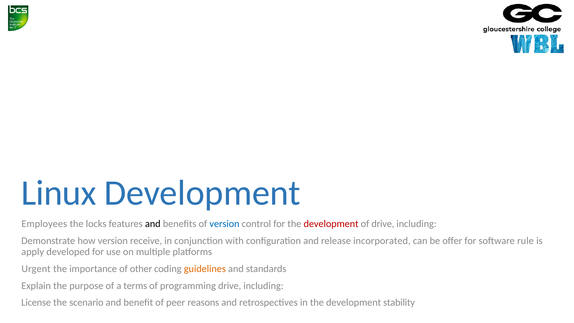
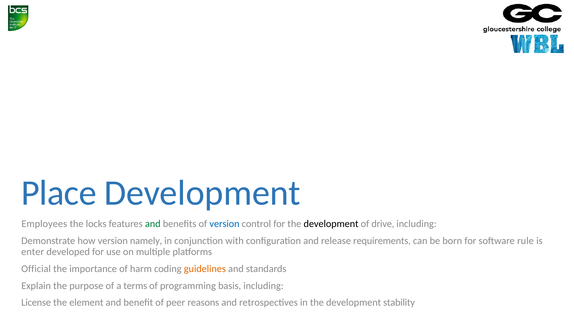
Linux: Linux -> Place
and at (153, 224) colour: black -> green
development at (331, 224) colour: red -> black
receive: receive -> namely
incorporated: incorporated -> requirements
offer: offer -> born
apply: apply -> enter
Urgent: Urgent -> Official
other: other -> harm
programming drive: drive -> basis
scenario: scenario -> element
